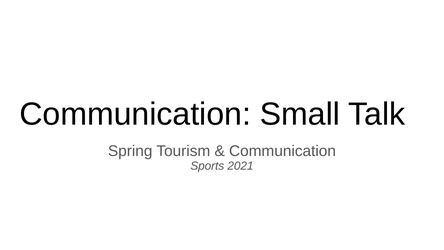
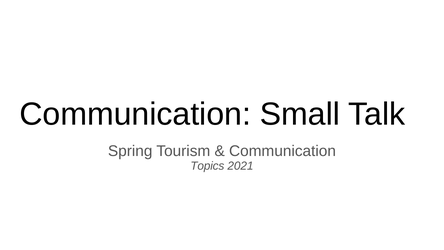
Sports: Sports -> Topics
